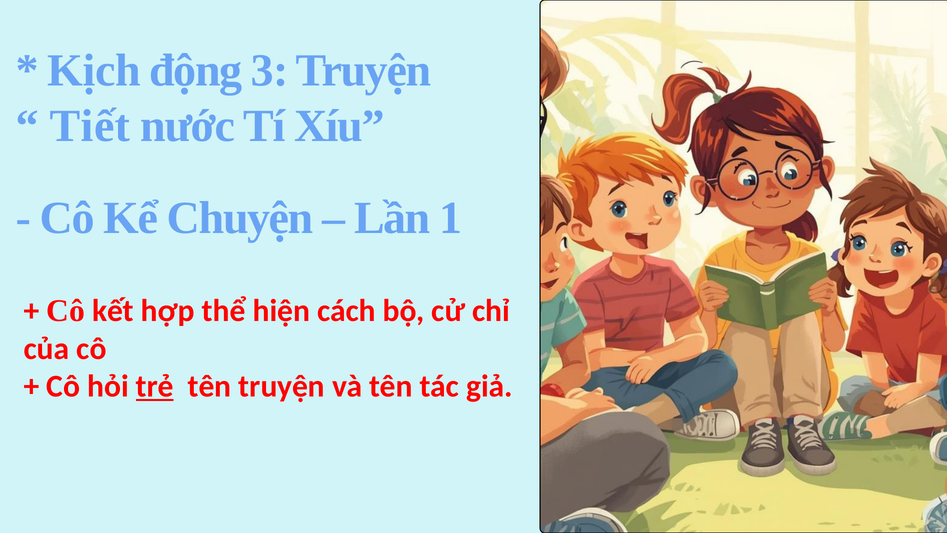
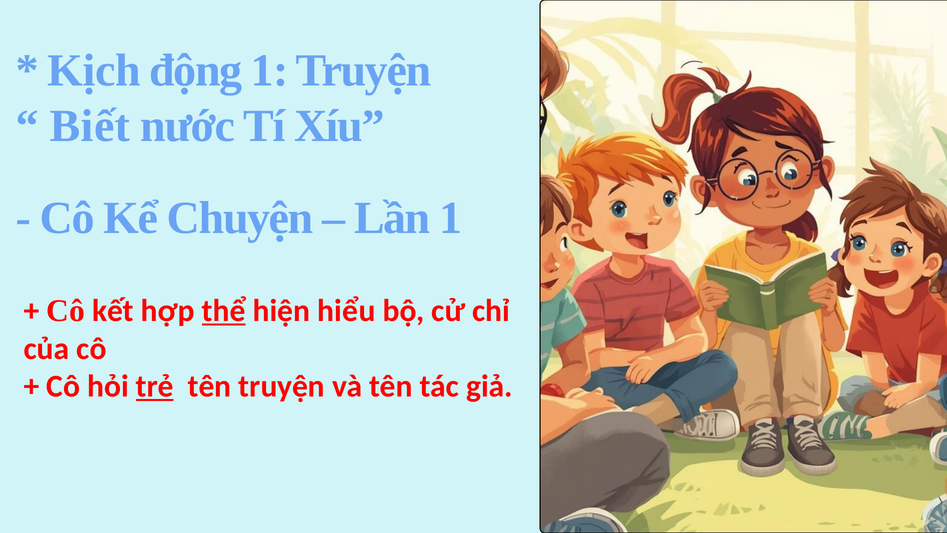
động 3: 3 -> 1
Tiết: Tiết -> Biết
thể underline: none -> present
cách: cách -> hiểu
